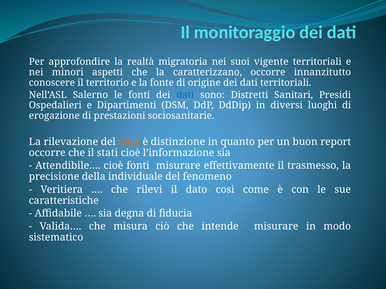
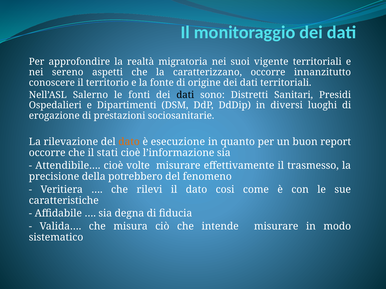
minori: minori -> sereno
dati at (185, 95) colour: blue -> black
distinzione: distinzione -> esecuzione
cioè fonti: fonti -> volte
individuale: individuale -> potrebbero
